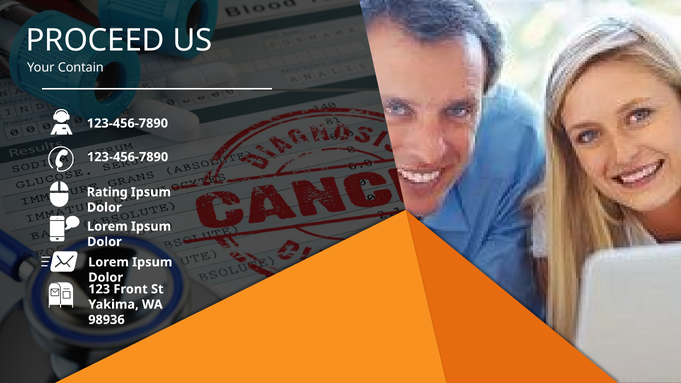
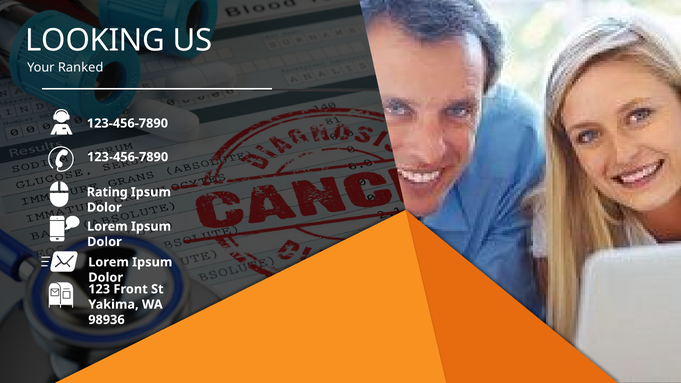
PROCEED: PROCEED -> LOOKING
Contain: Contain -> Ranked
